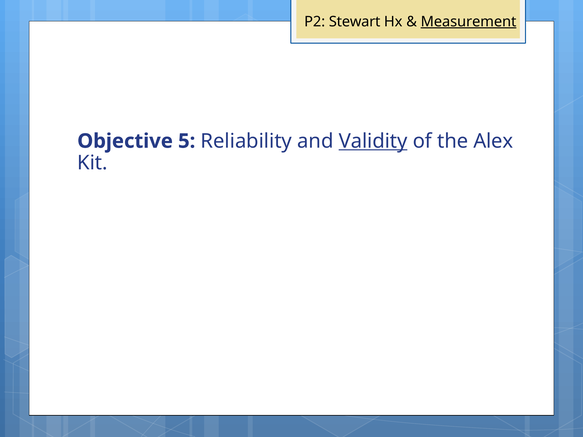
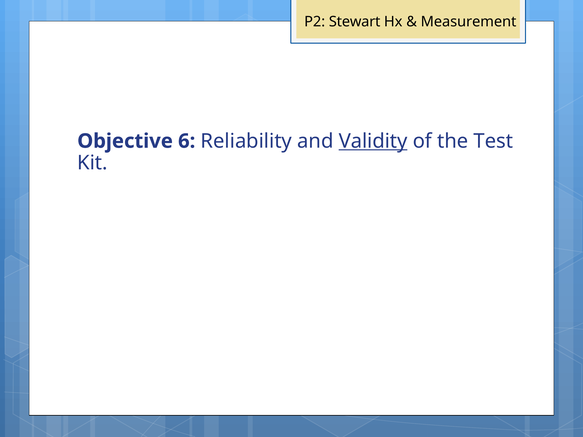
Measurement underline: present -> none
5: 5 -> 6
Alex: Alex -> Test
